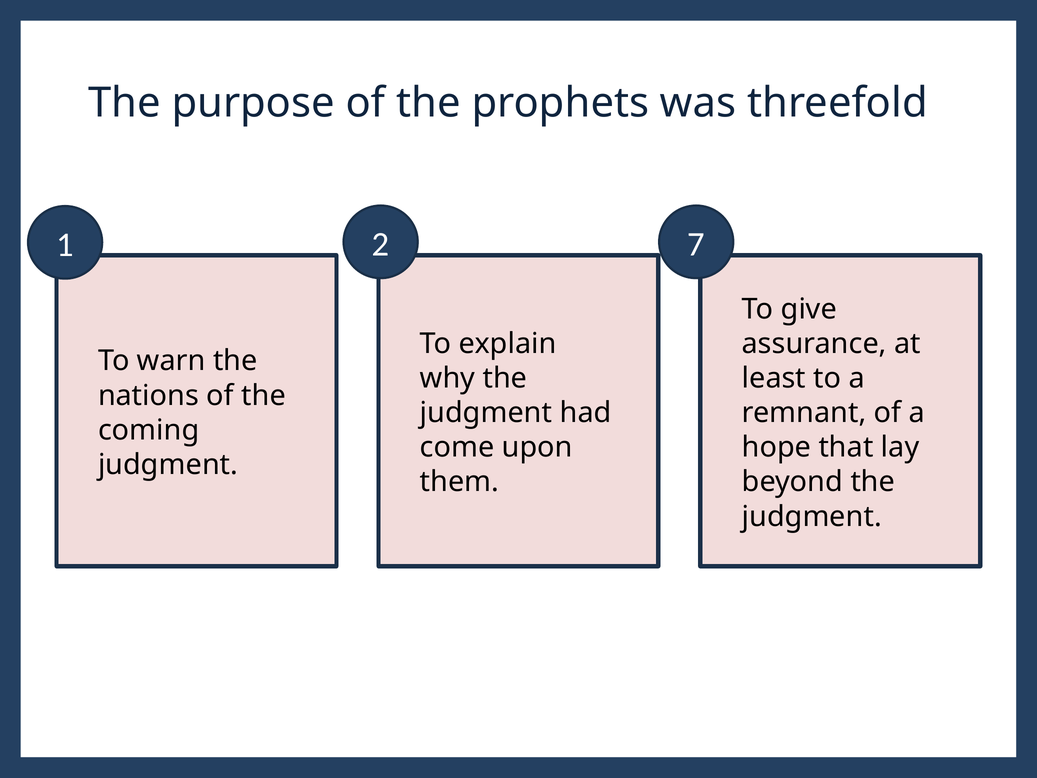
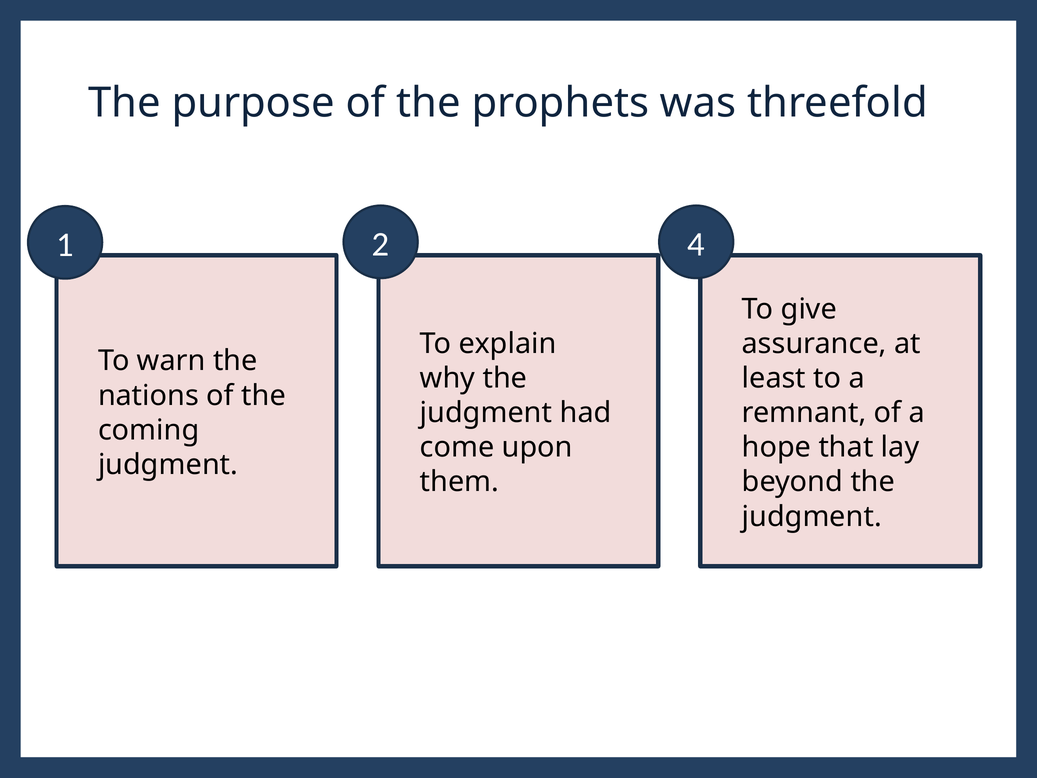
7: 7 -> 4
